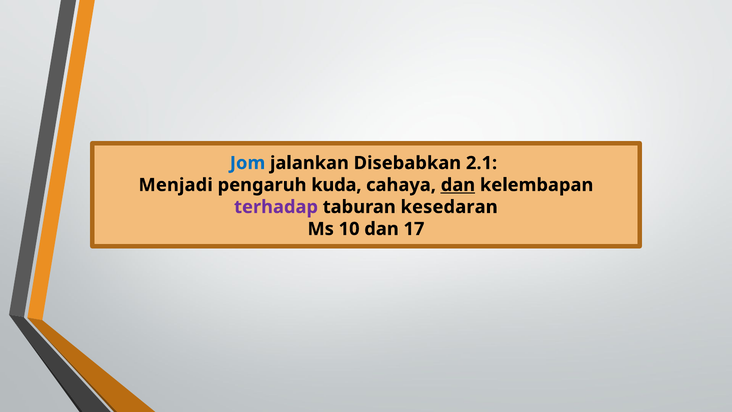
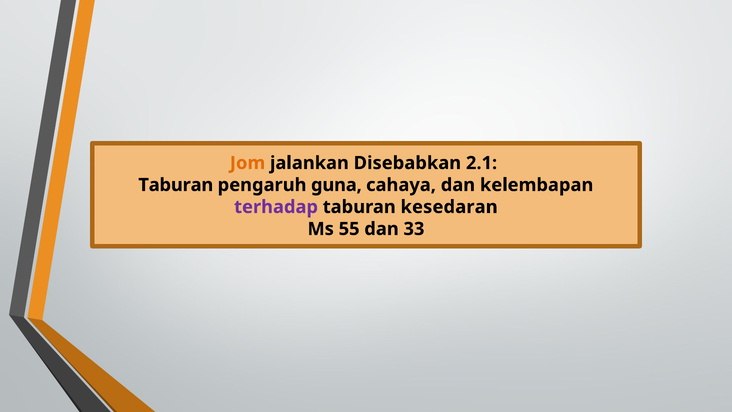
Jom colour: blue -> orange
Menjadi at (176, 185): Menjadi -> Taburan
kuda: kuda -> guna
dan at (458, 185) underline: present -> none
10: 10 -> 55
17: 17 -> 33
